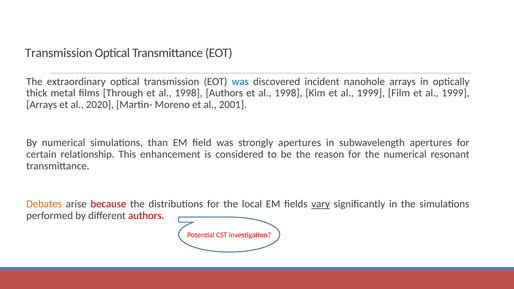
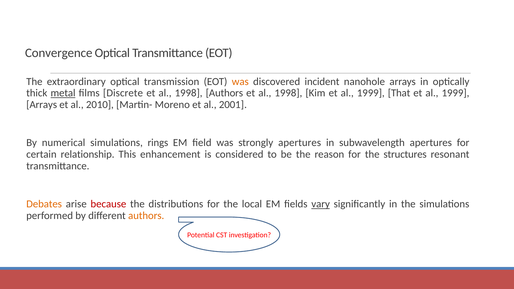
Transmission at (59, 53): Transmission -> Convergence
was at (240, 82) colour: blue -> orange
metal underline: none -> present
Through: Through -> Discrete
Film: Film -> That
2020: 2020 -> 2010
than: than -> rings
the numerical: numerical -> structures
authors at (146, 216) colour: red -> orange
